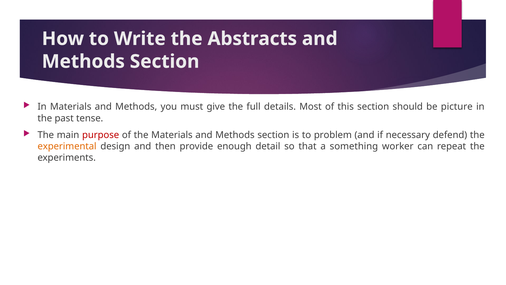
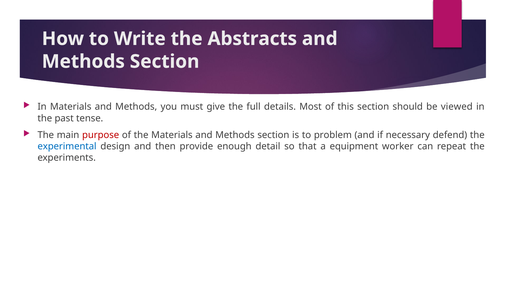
picture: picture -> viewed
experimental colour: orange -> blue
something: something -> equipment
